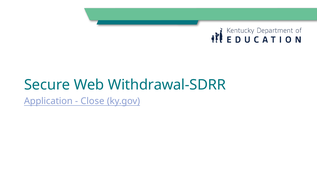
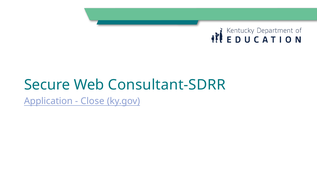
Withdrawal-SDRR: Withdrawal-SDRR -> Consultant-SDRR
